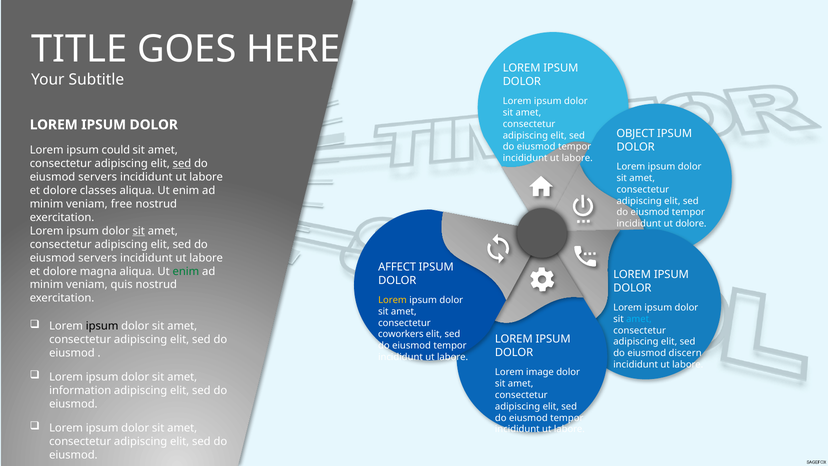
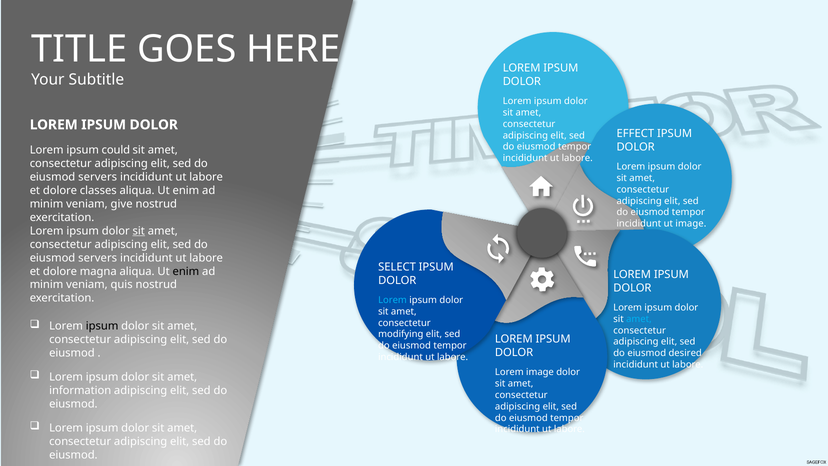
OBJECT: OBJECT -> EFFECT
sed at (182, 163) underline: present -> none
free: free -> give
ut dolore: dolore -> image
AFFECT: AFFECT -> SELECT
enim at (186, 271) colour: green -> black
Lorem at (393, 300) colour: yellow -> light blue
coworkers: coworkers -> modifying
discern: discern -> desired
